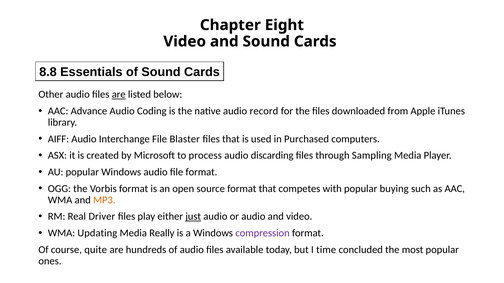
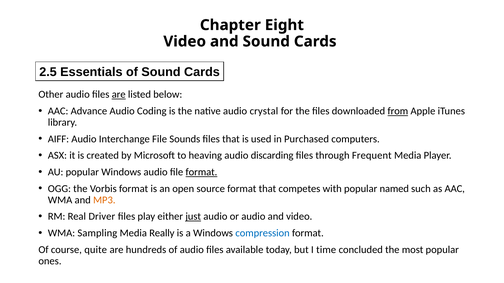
8.8: 8.8 -> 2.5
record: record -> crystal
from underline: none -> present
Blaster: Blaster -> Sounds
process: process -> heaving
Sampling: Sampling -> Frequent
format at (201, 172) underline: none -> present
buying: buying -> named
Updating: Updating -> Sampling
compression colour: purple -> blue
